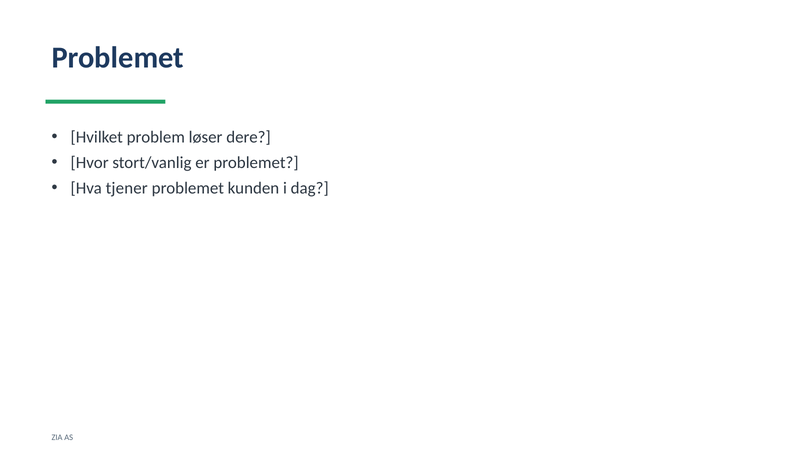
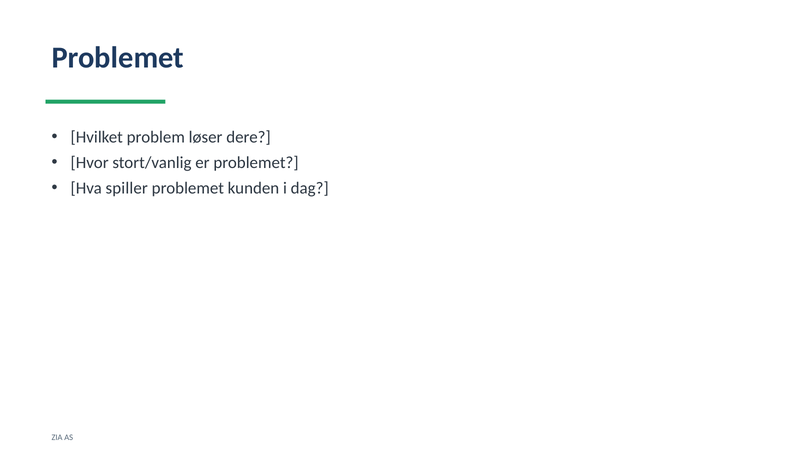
tjener: tjener -> spiller
